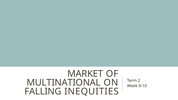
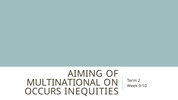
MARKET: MARKET -> AIMING
FALLING: FALLING -> OCCURS
